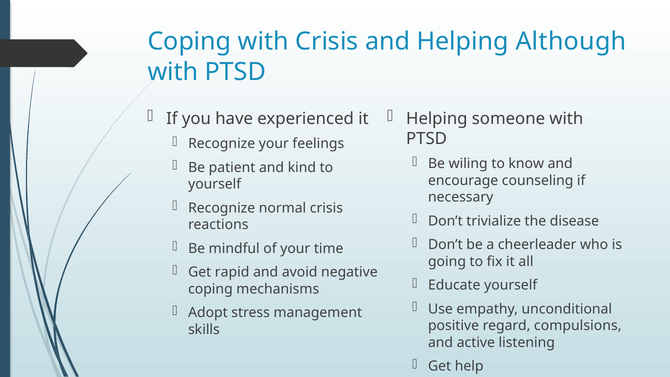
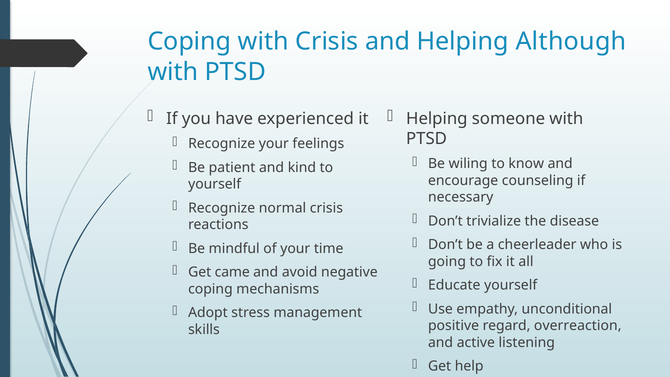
rapid: rapid -> came
compulsions: compulsions -> overreaction
